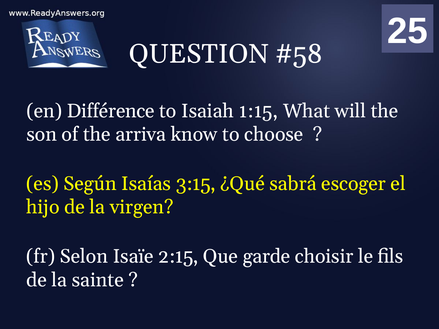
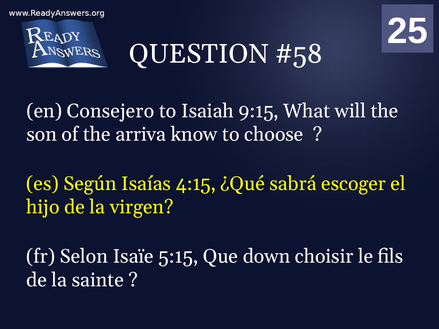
Différence: Différence -> Consejero
1:15: 1:15 -> 9:15
3:15: 3:15 -> 4:15
2:15: 2:15 -> 5:15
garde: garde -> down
